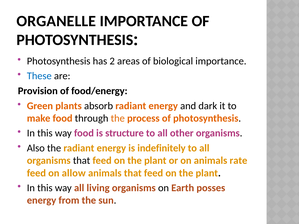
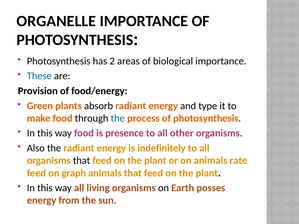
dark: dark -> type
the at (118, 118) colour: orange -> blue
structure: structure -> presence
allow: allow -> graph
